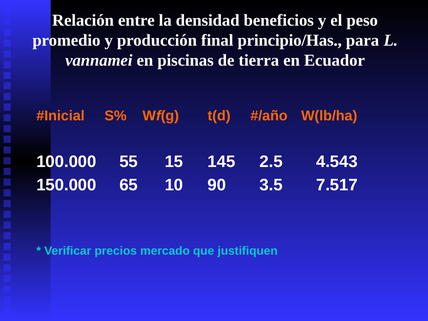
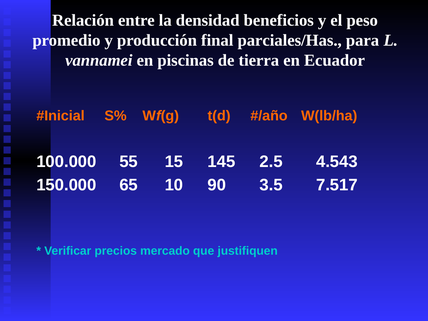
principio/Has: principio/Has -> parciales/Has
